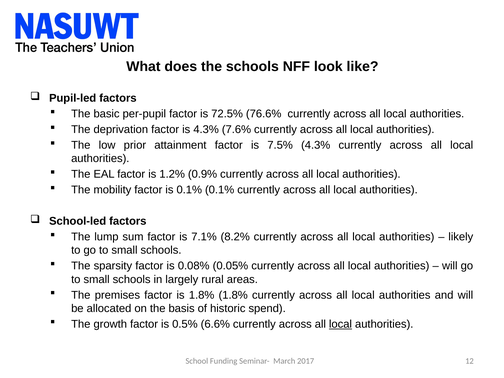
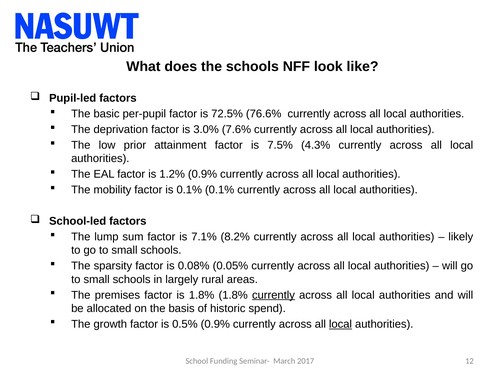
is 4.3%: 4.3% -> 3.0%
currently at (273, 295) underline: none -> present
0.5% 6.6%: 6.6% -> 0.9%
